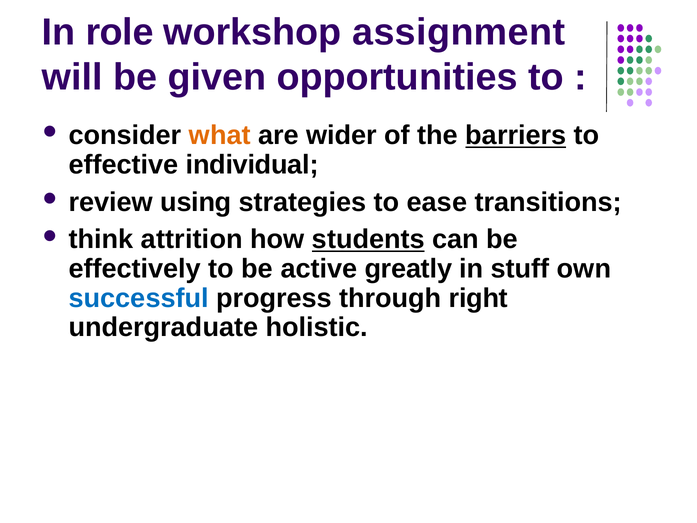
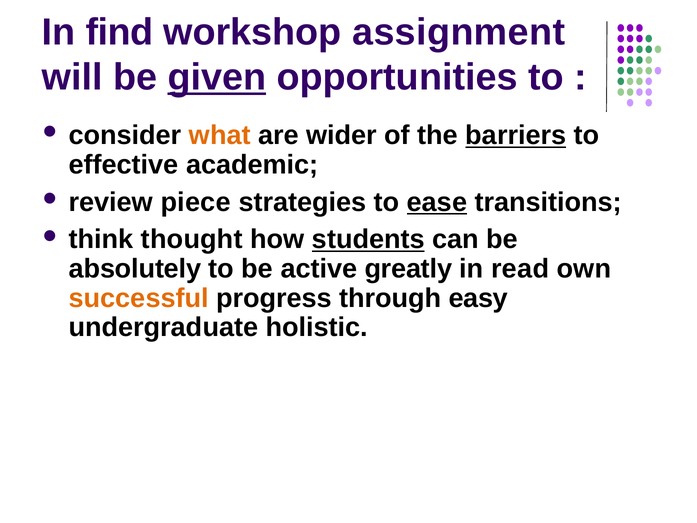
role: role -> find
given underline: none -> present
individual: individual -> academic
using: using -> piece
ease underline: none -> present
attrition: attrition -> thought
effectively: effectively -> absolutely
stuff: stuff -> read
successful colour: blue -> orange
right: right -> easy
